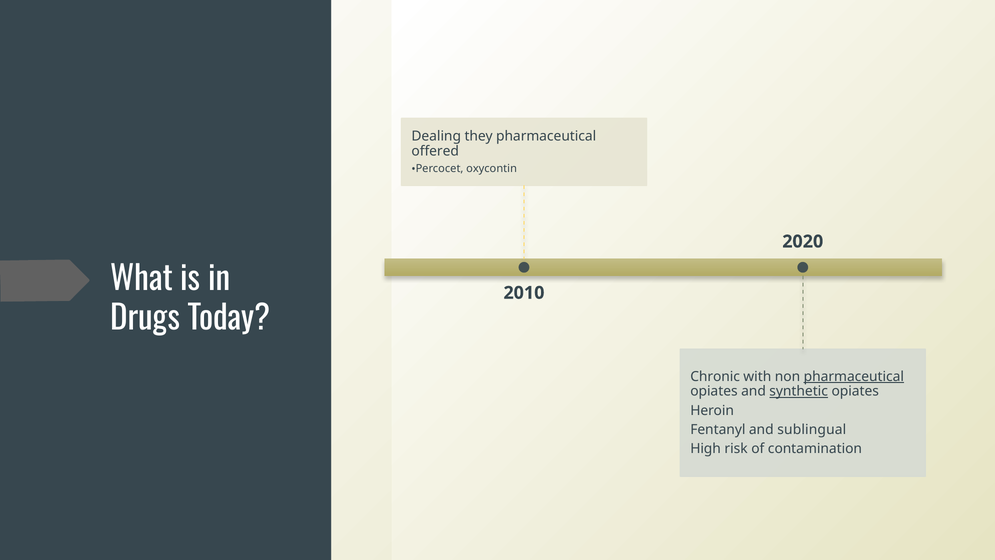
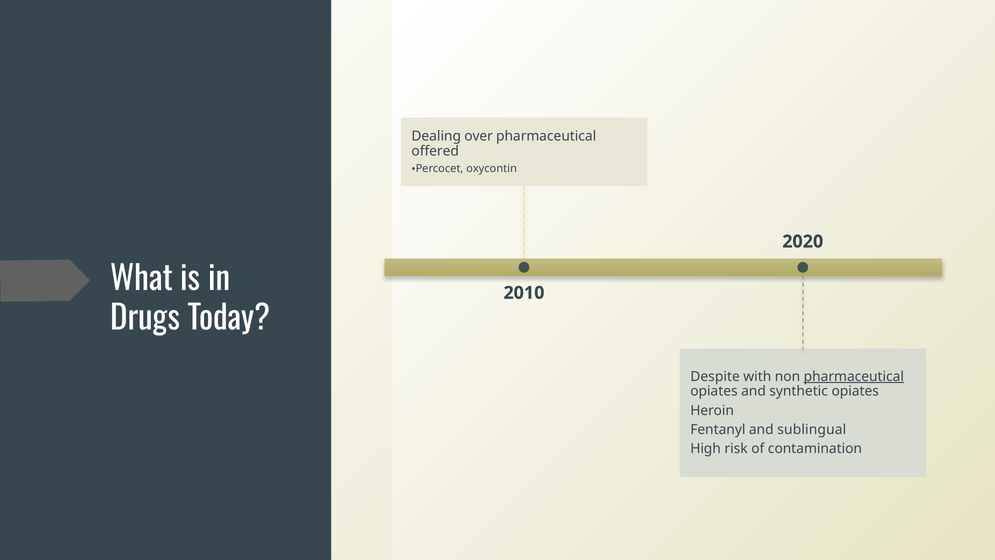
they: they -> over
Chronic: Chronic -> Despite
synthetic underline: present -> none
